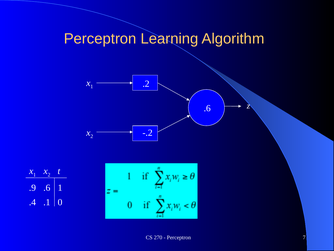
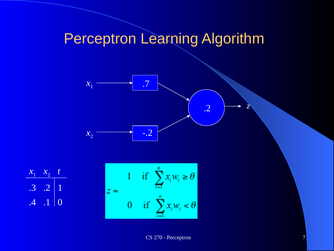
.2: .2 -> .7
.6 at (207, 108): .6 -> .2
.9: .9 -> .3
.6 at (47, 188): .6 -> .2
